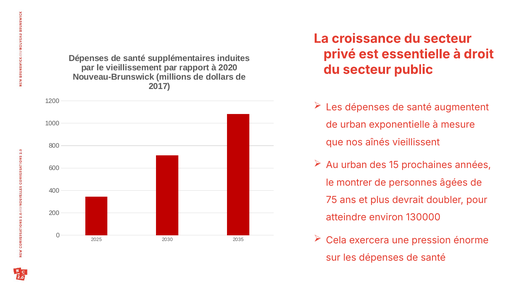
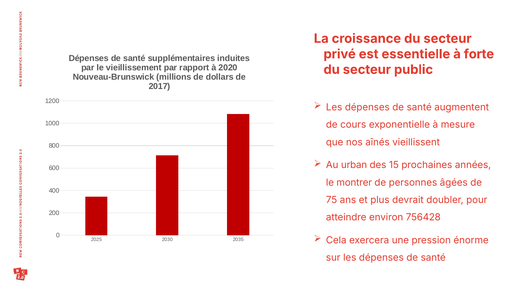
droit: droit -> forte
de urban: urban -> cours
130000: 130000 -> 756428
